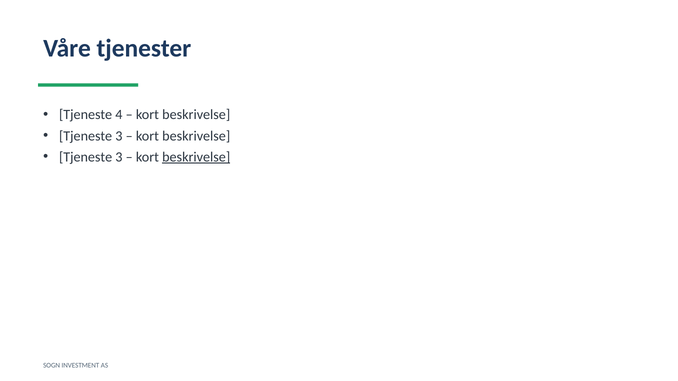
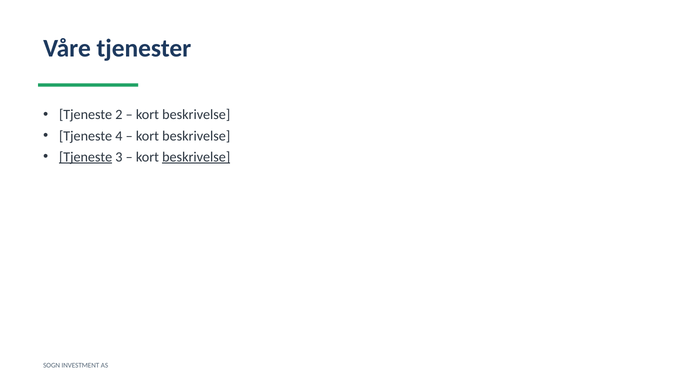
4: 4 -> 2
3 at (119, 136): 3 -> 4
Tjeneste at (86, 157) underline: none -> present
